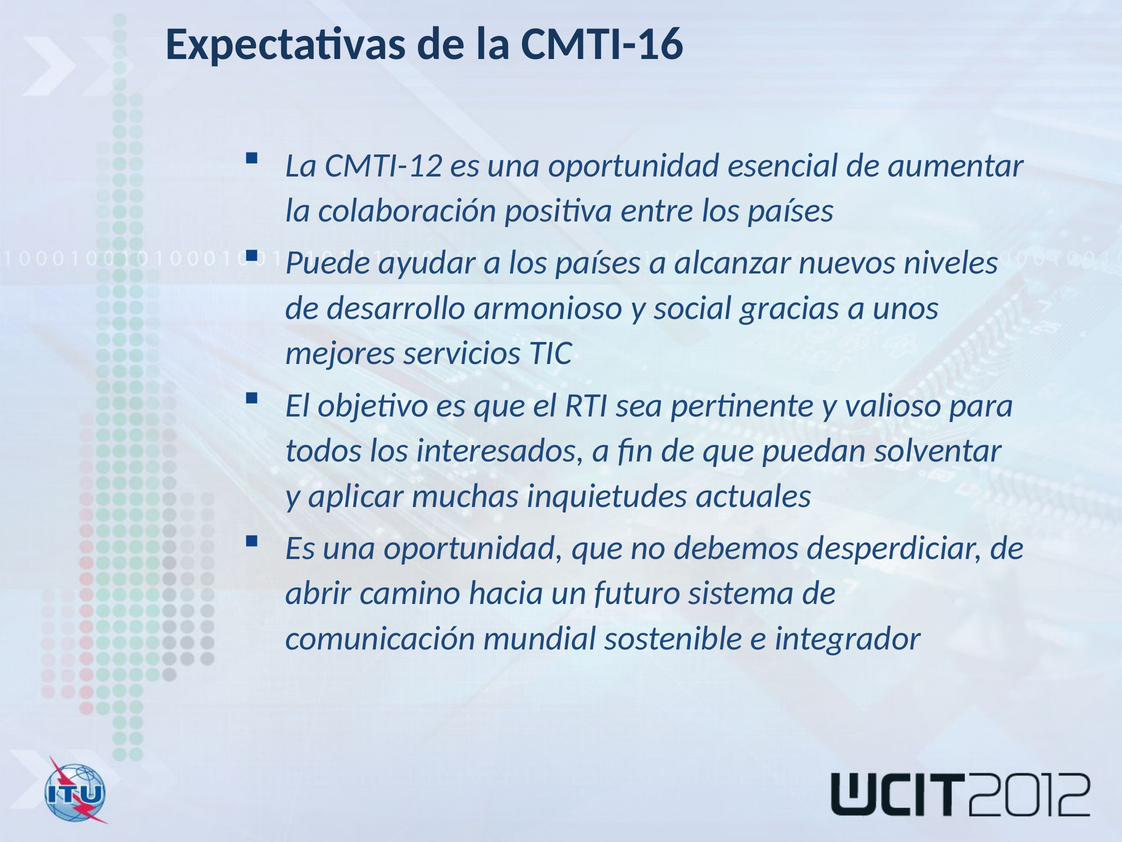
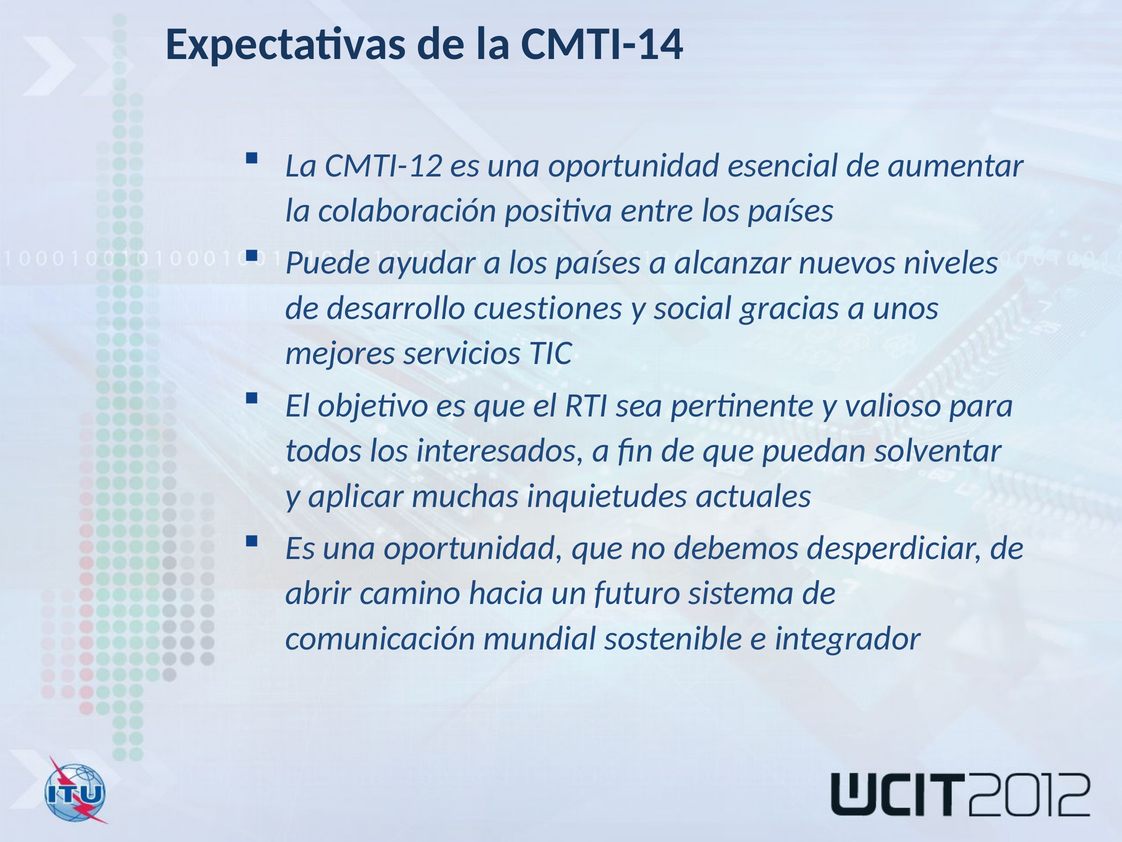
CMTI-16: CMTI-16 -> CMTI-14
armonioso: armonioso -> cuestiones
